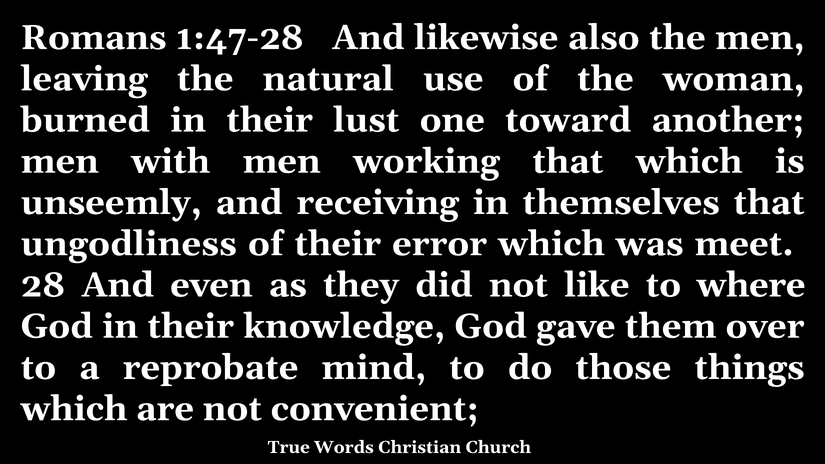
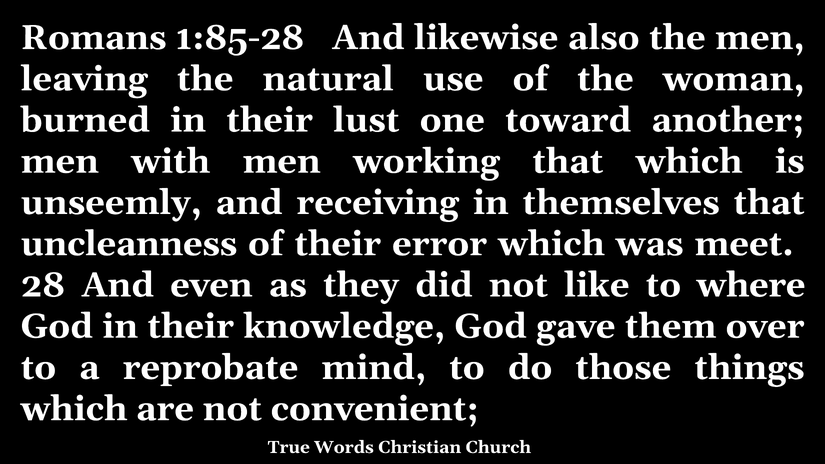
1:47-28: 1:47-28 -> 1:85-28
ungodliness: ungodliness -> uncleanness
